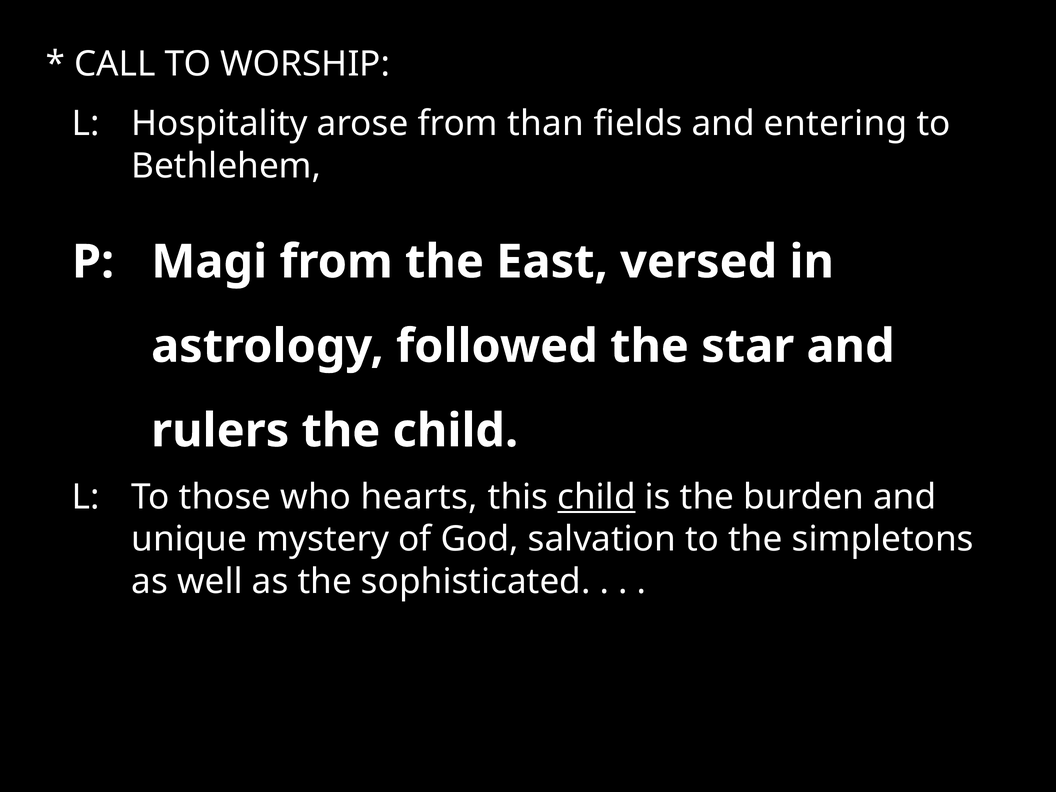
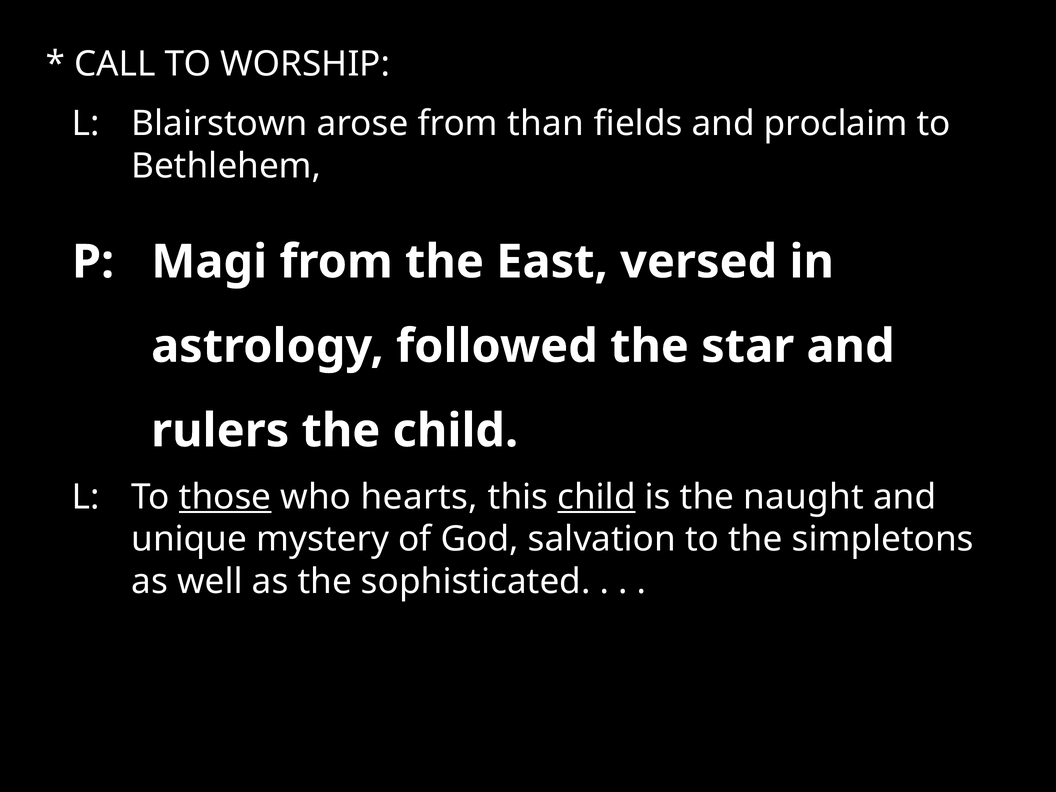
Hospitality: Hospitality -> Blairstown
entering: entering -> proclaim
those underline: none -> present
burden: burden -> naught
